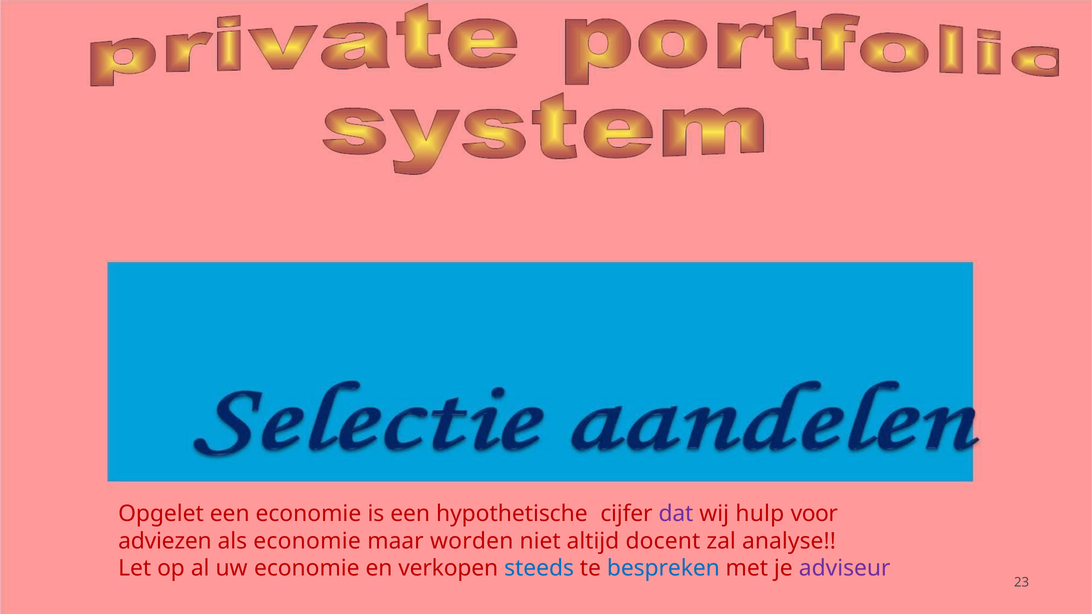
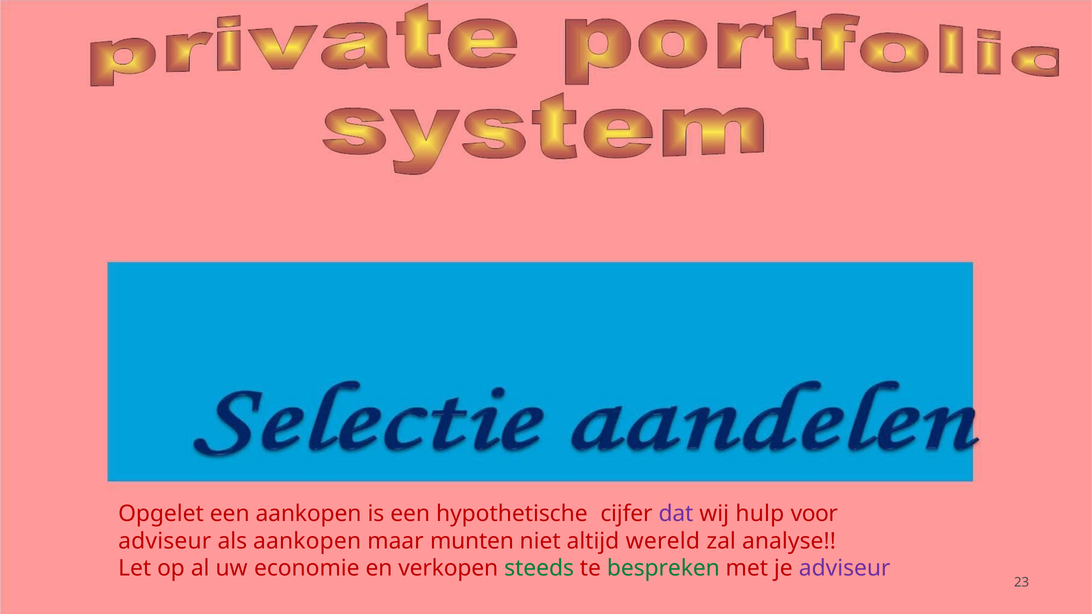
een economie: economie -> aankopen
adviezen at (165, 541): adviezen -> adviseur
als economie: economie -> aankopen
worden: worden -> munten
docent: docent -> wereld
steeds colour: blue -> green
bespreken colour: blue -> green
